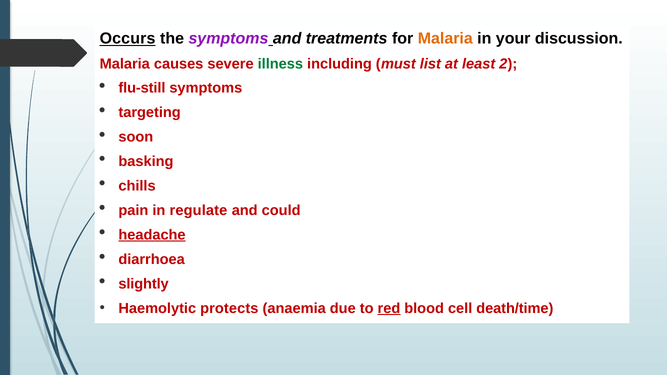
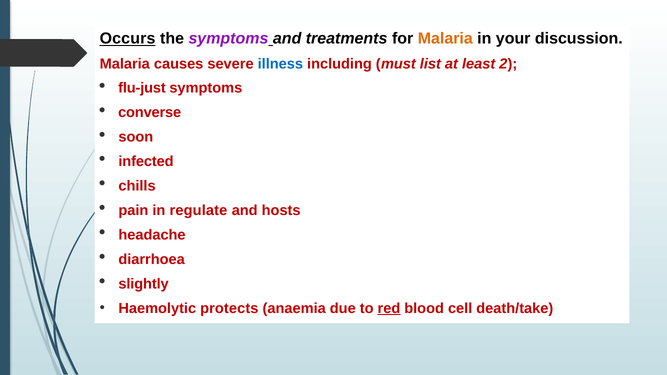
illness colour: green -> blue
flu-still: flu-still -> flu-just
targeting: targeting -> converse
basking: basking -> infected
could: could -> hosts
headache underline: present -> none
death/time: death/time -> death/take
